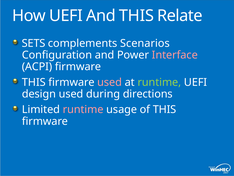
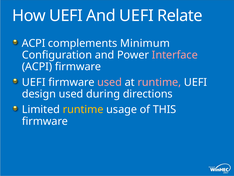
And THIS: THIS -> UEFI
SETS at (34, 43): SETS -> ACPI
Scenarios: Scenarios -> Minimum
THIS at (34, 82): THIS -> UEFI
runtime at (159, 82) colour: light green -> pink
runtime at (83, 109) colour: pink -> yellow
